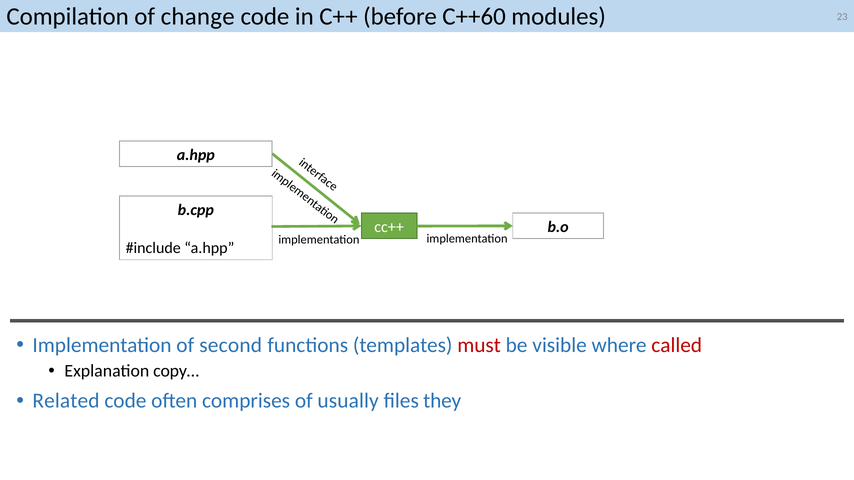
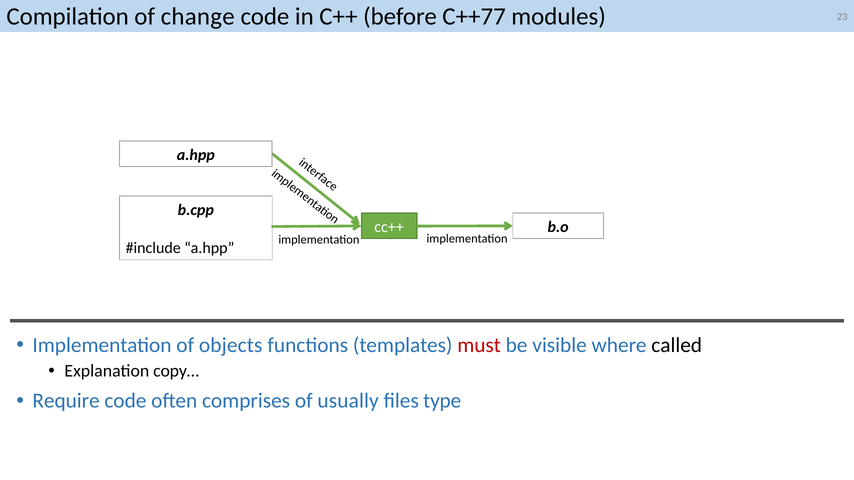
C++60: C++60 -> C++77
second: second -> objects
called colour: red -> black
Related: Related -> Require
they: they -> type
